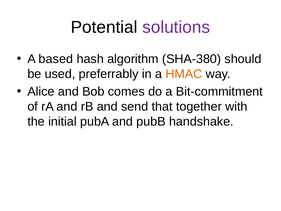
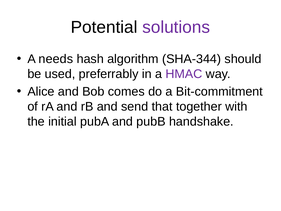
based: based -> needs
SHA-380: SHA-380 -> SHA-344
HMAC colour: orange -> purple
